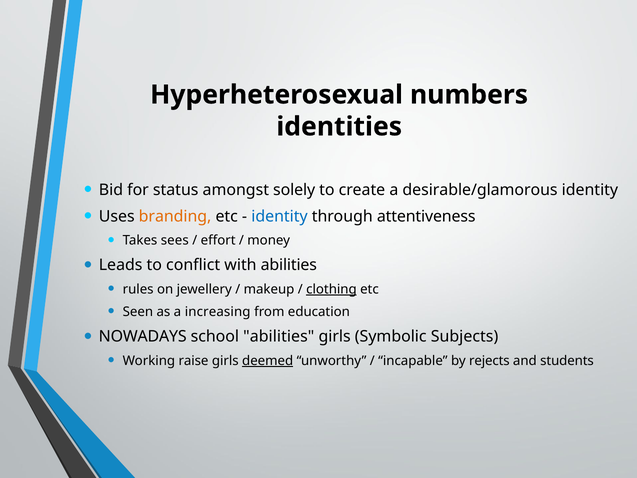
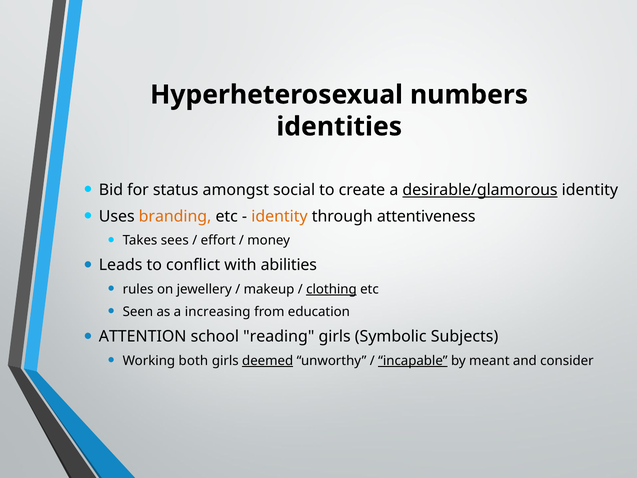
solely: solely -> social
desirable/glamorous underline: none -> present
identity at (279, 216) colour: blue -> orange
NOWADAYS: NOWADAYS -> ATTENTION
school abilities: abilities -> reading
raise: raise -> both
incapable underline: none -> present
rejects: rejects -> meant
students: students -> consider
